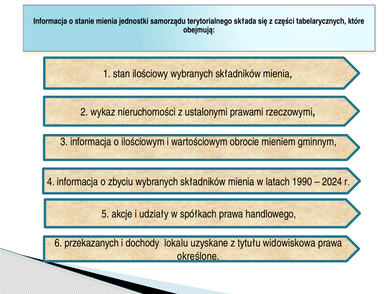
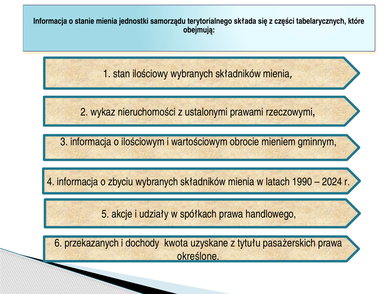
lokalu: lokalu -> kwota
widowiskowa: widowiskowa -> pasażerskich
